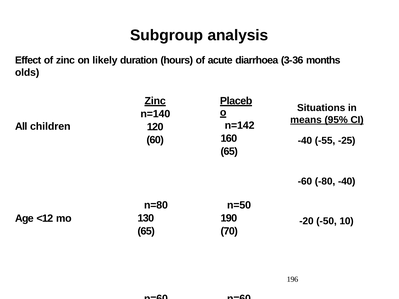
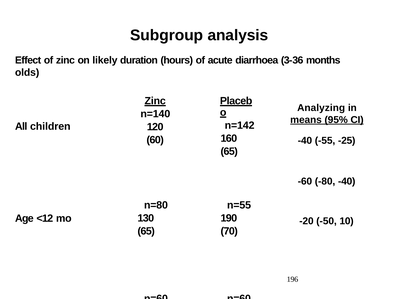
Situations: Situations -> Analyzing
n=50: n=50 -> n=55
